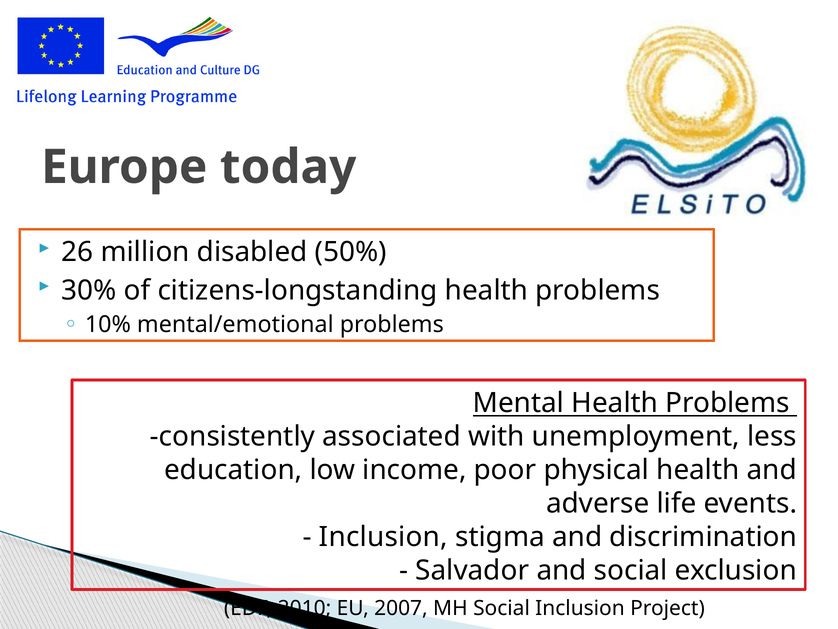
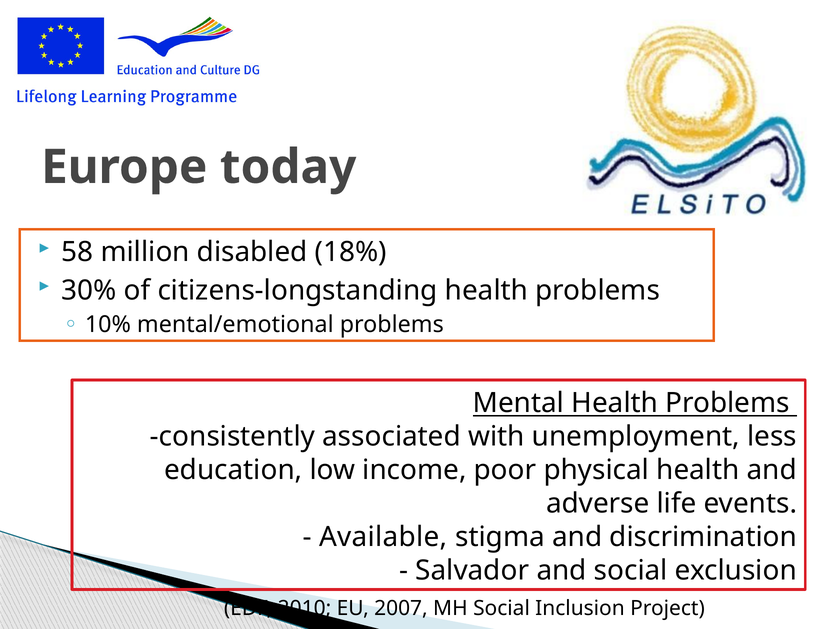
26: 26 -> 58
50%: 50% -> 18%
Inclusion at (383, 537): Inclusion -> Available
